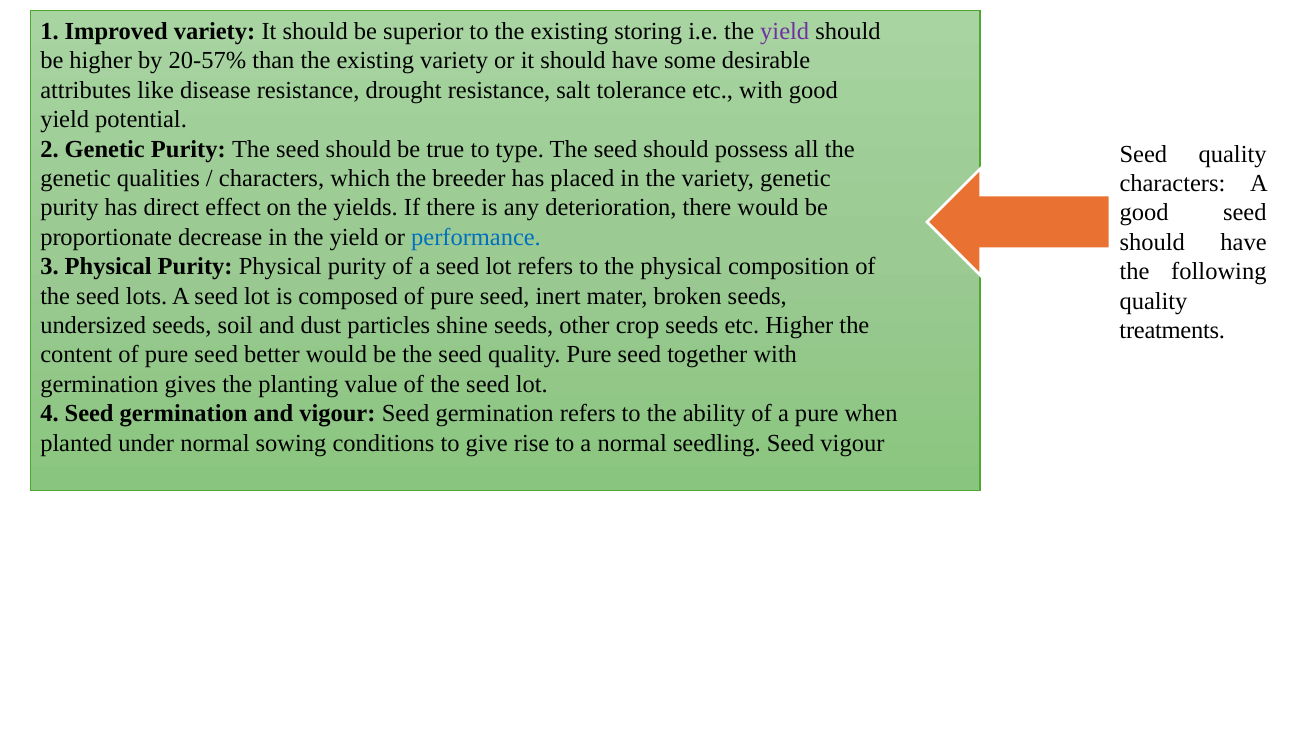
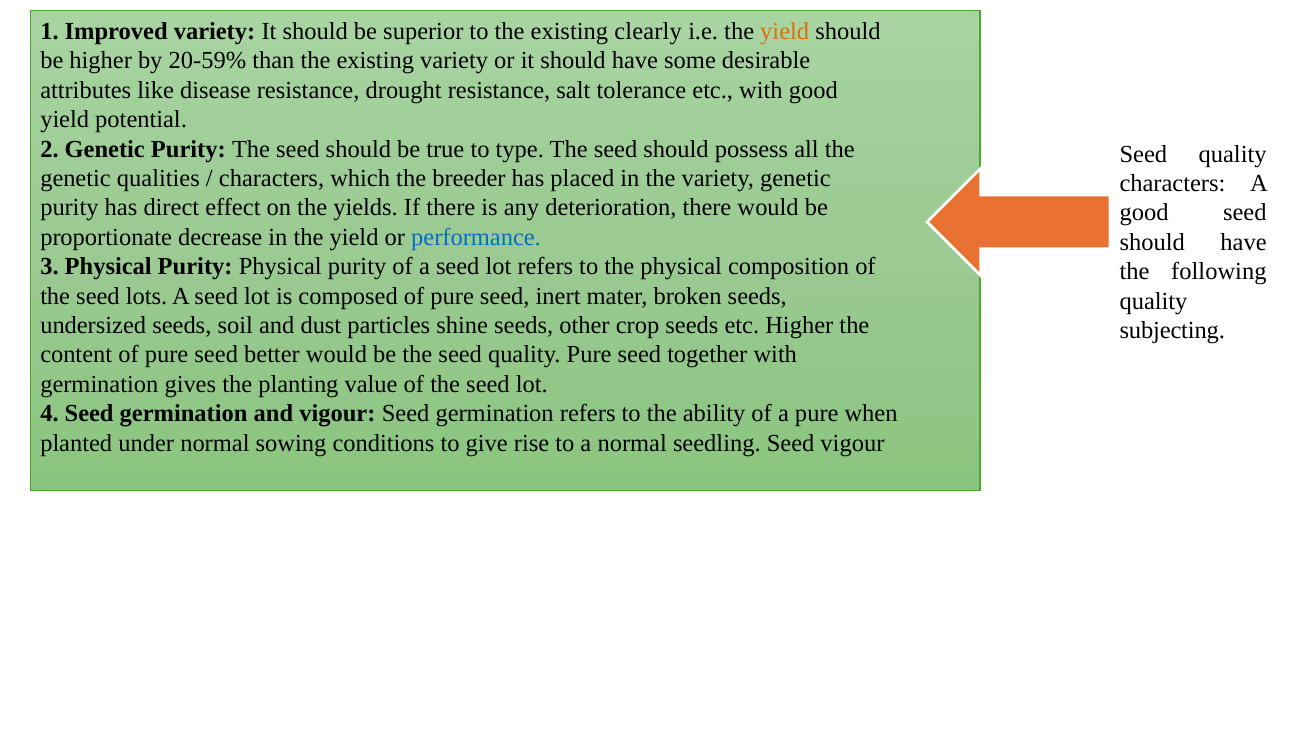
storing: storing -> clearly
yield at (785, 31) colour: purple -> orange
20-57%: 20-57% -> 20-59%
treatments: treatments -> subjecting
